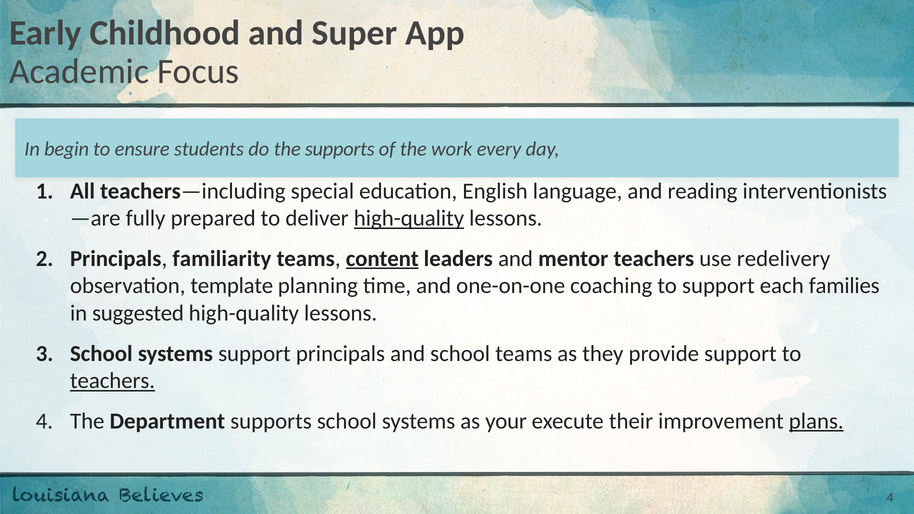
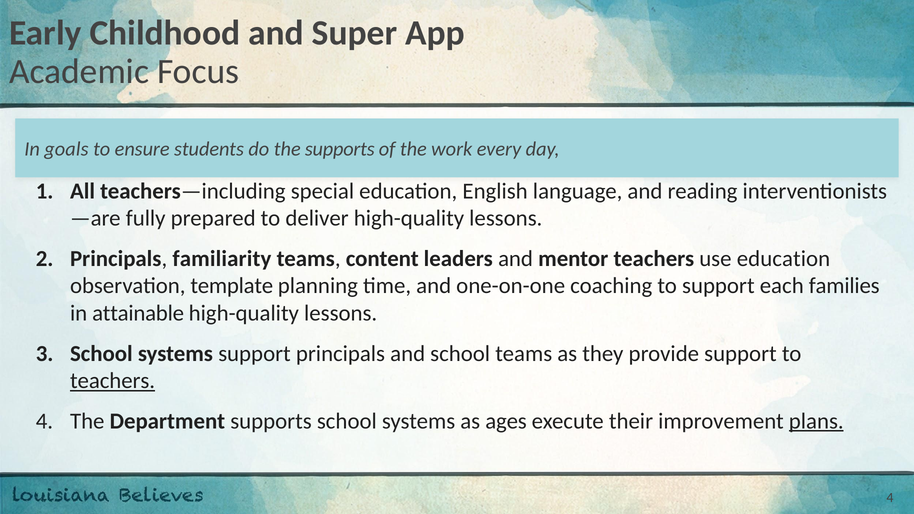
begin: begin -> goals
high-quality at (409, 218) underline: present -> none
content underline: present -> none
use redelivery: redelivery -> education
suggested: suggested -> attainable
your: your -> ages
